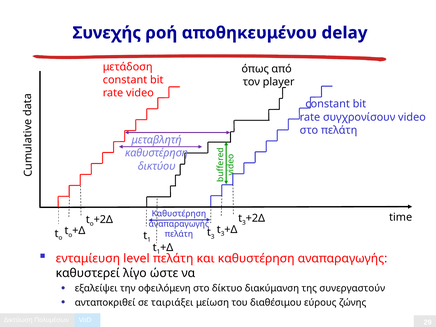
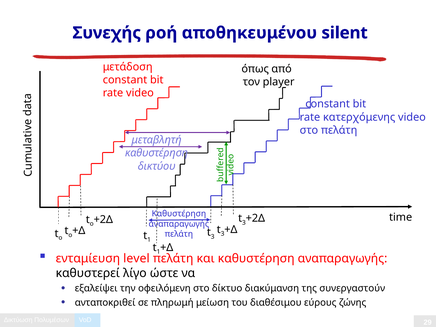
delay: delay -> silent
συγχρονίσουν: συγχρονίσουν -> κατερχόμενης
ταιριάξει: ταιριάξει -> πληρωμή
